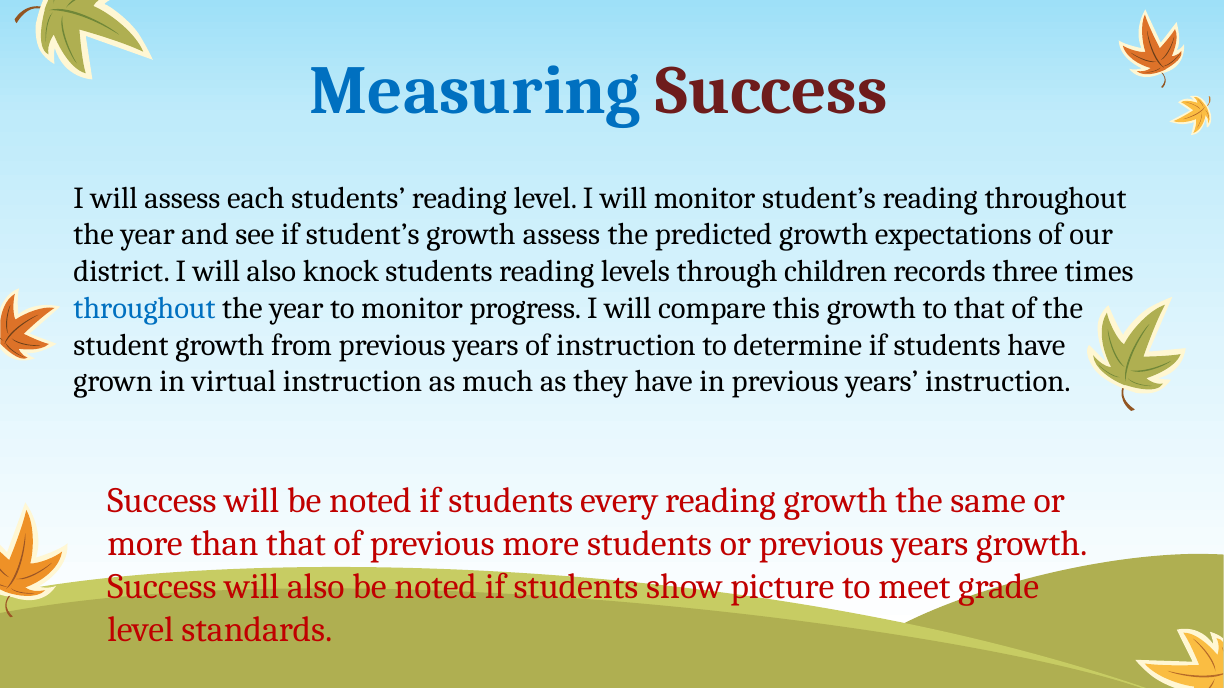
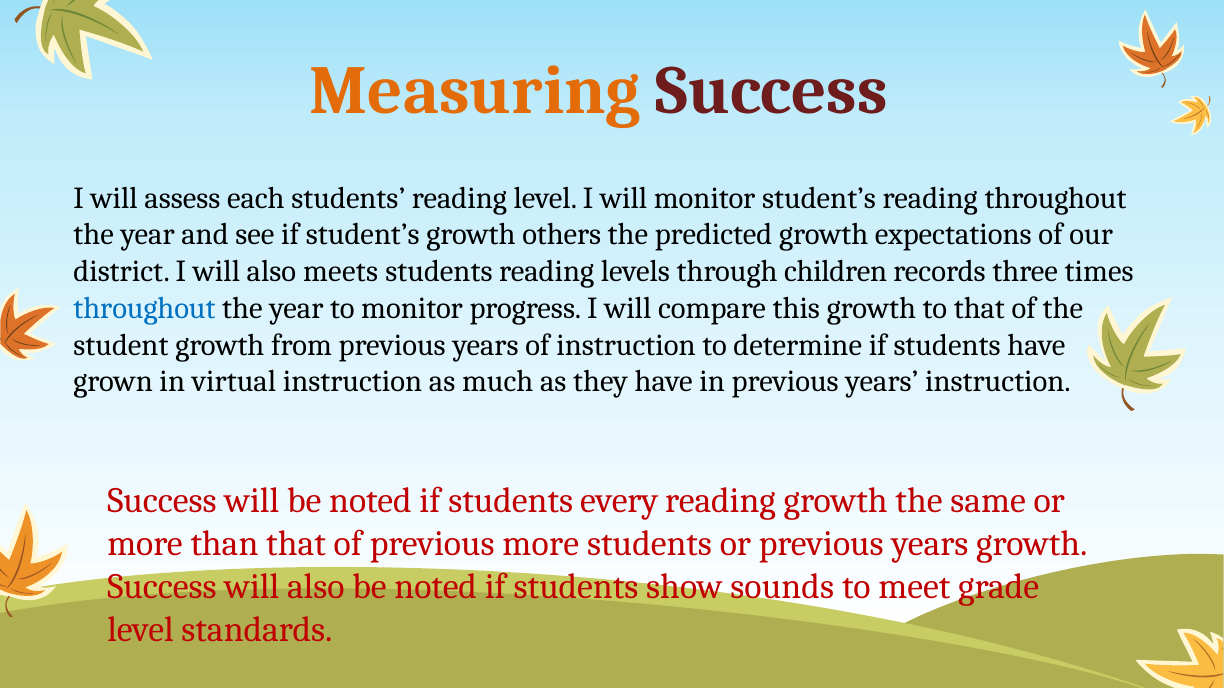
Measuring colour: blue -> orange
growth assess: assess -> others
knock: knock -> meets
picture: picture -> sounds
